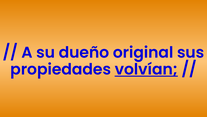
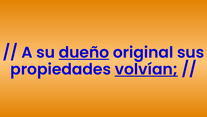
dueño underline: none -> present
